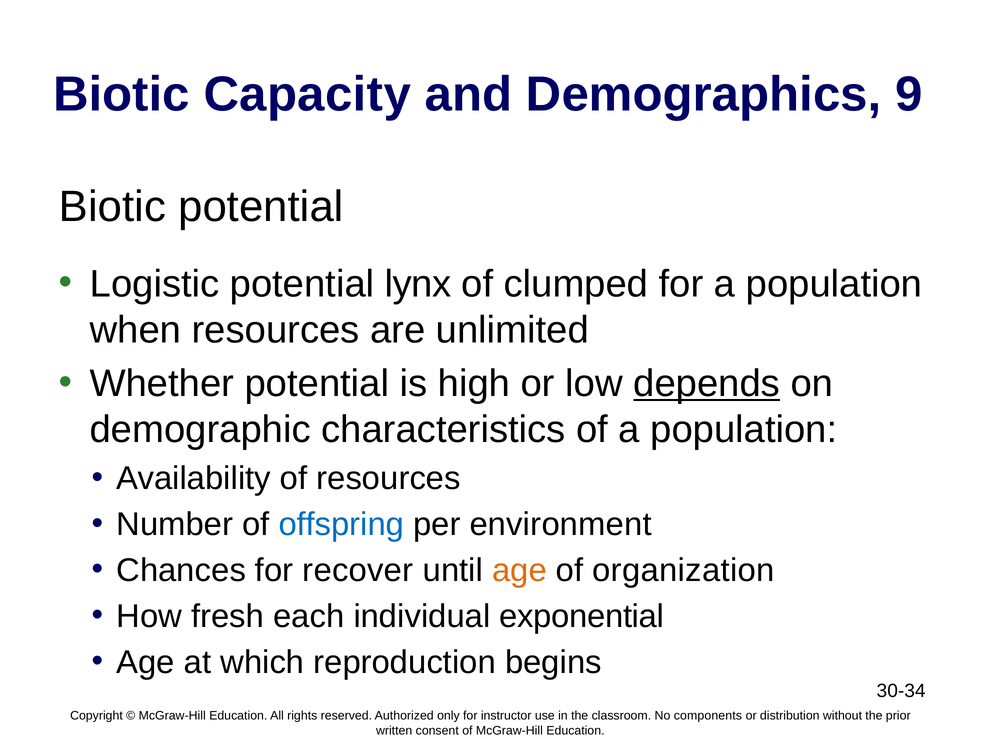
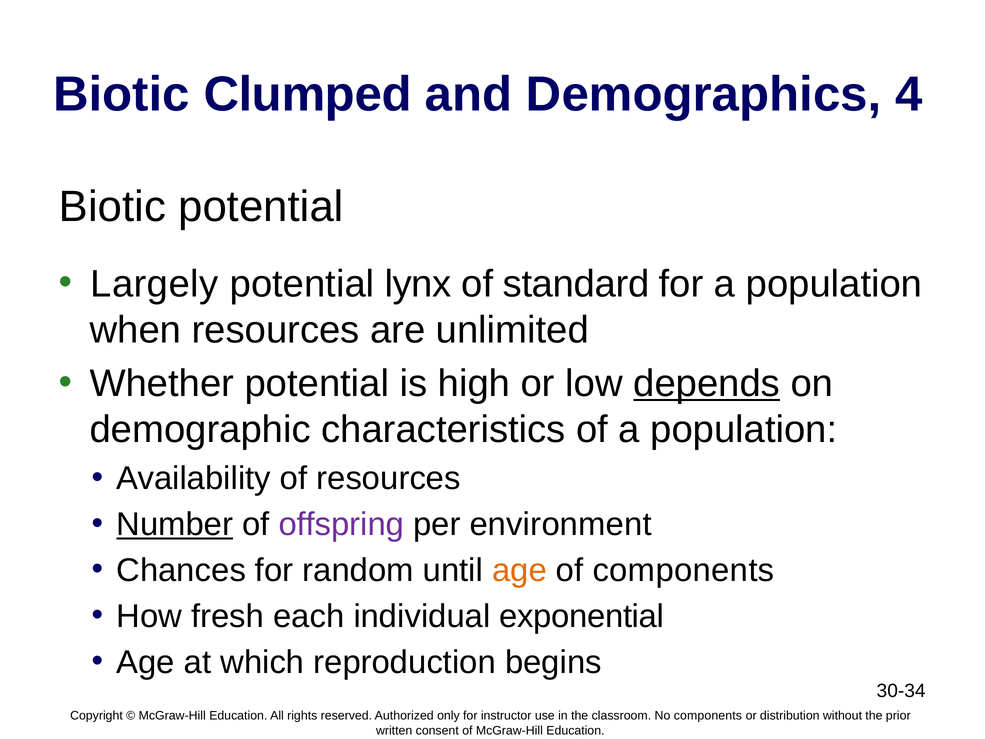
Capacity: Capacity -> Clumped
9: 9 -> 4
Logistic: Logistic -> Largely
clumped: clumped -> standard
Number underline: none -> present
offspring colour: blue -> purple
recover: recover -> random
of organization: organization -> components
